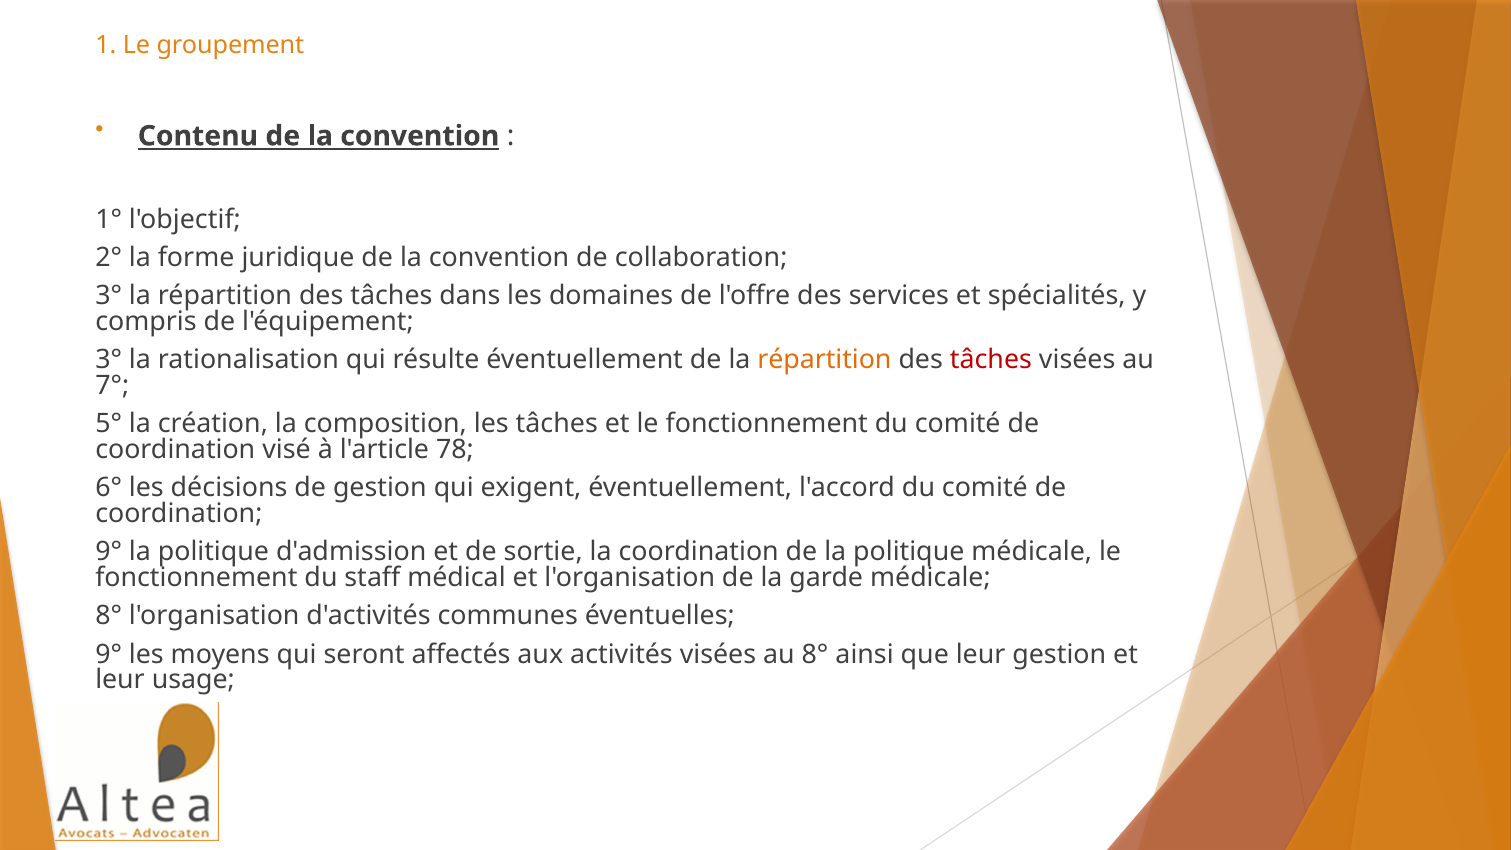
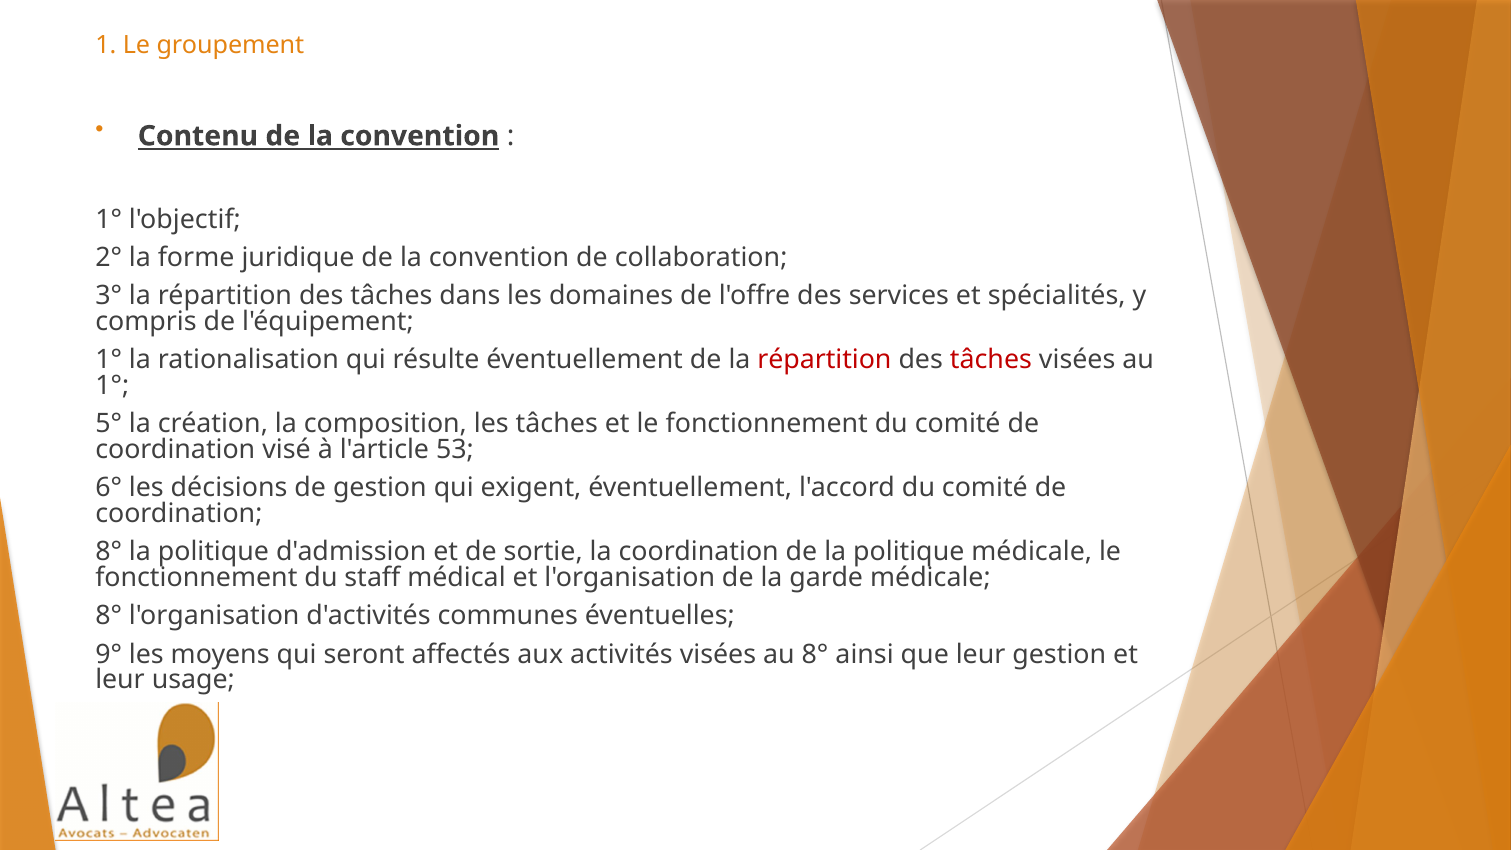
3° at (109, 360): 3° -> 1°
répartition at (824, 360) colour: orange -> red
7° at (112, 386): 7° -> 1°
78: 78 -> 53
9° at (109, 552): 9° -> 8°
